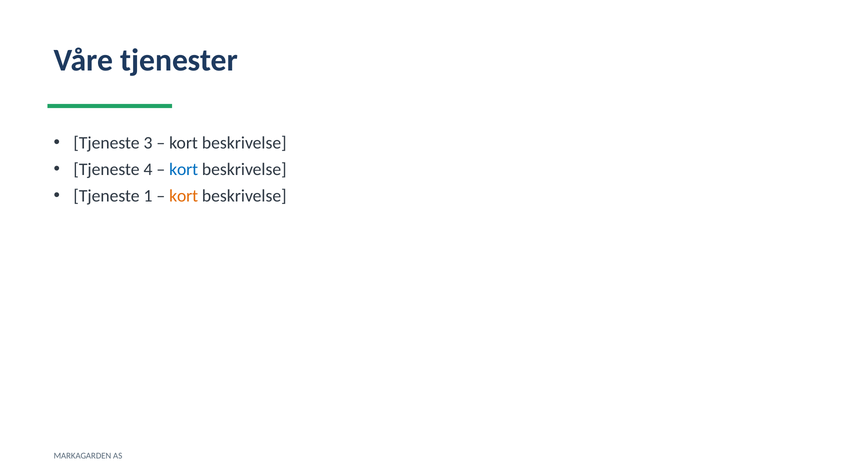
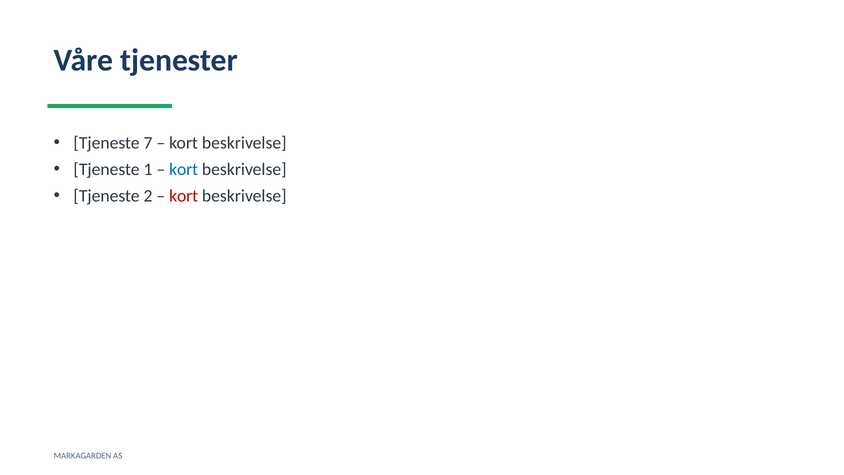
3: 3 -> 7
4: 4 -> 1
1: 1 -> 2
kort at (184, 196) colour: orange -> red
